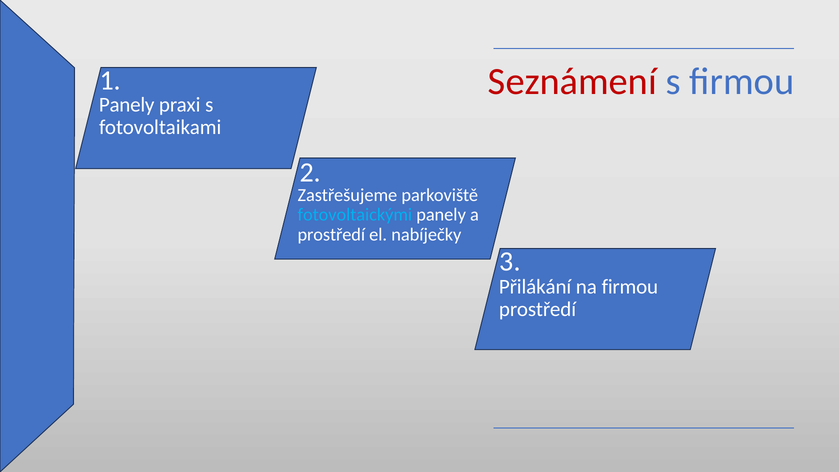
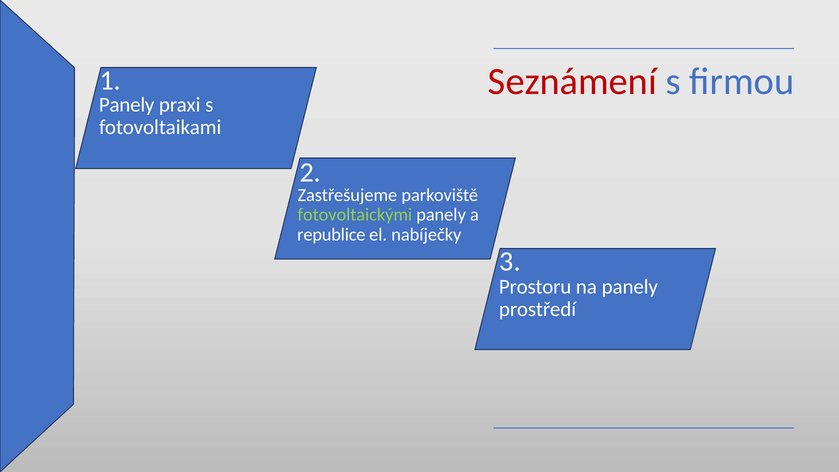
fotovoltaickými colour: light blue -> light green
prostředí at (331, 235): prostředí -> republice
Přilákání: Přilákání -> Prostoru
na firmou: firmou -> panely
